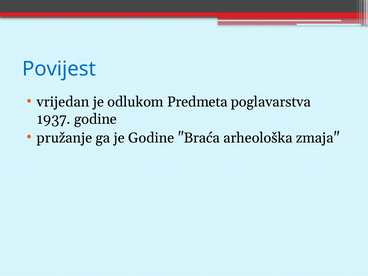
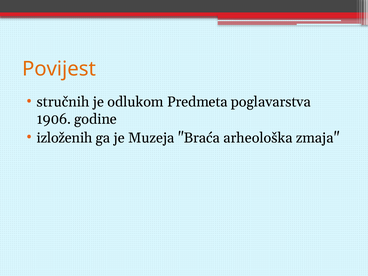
Povijest colour: blue -> orange
vrijedan: vrijedan -> stručnih
1937: 1937 -> 1906
pružanje: pružanje -> izloženih
je Godine: Godine -> Muzeja
